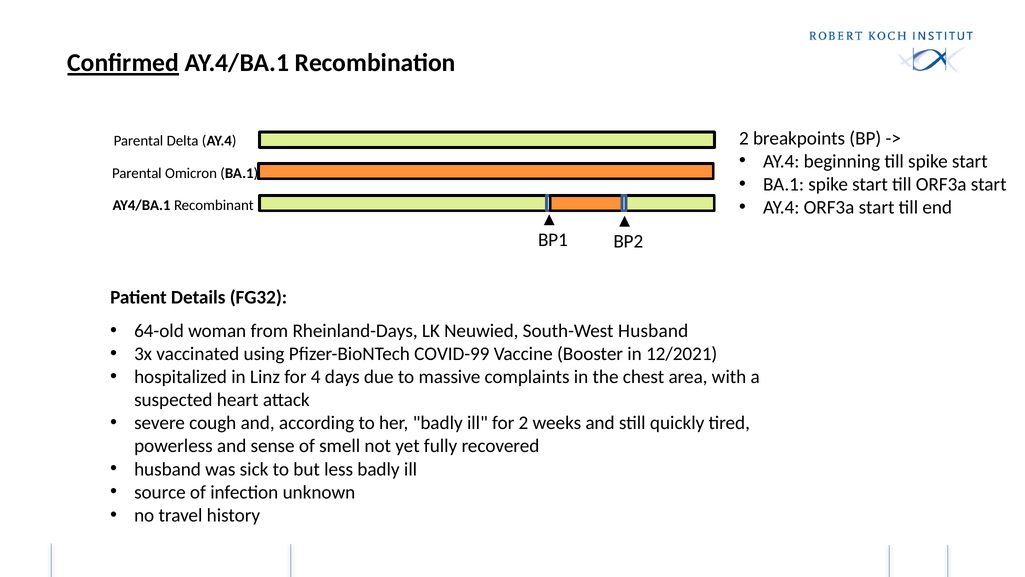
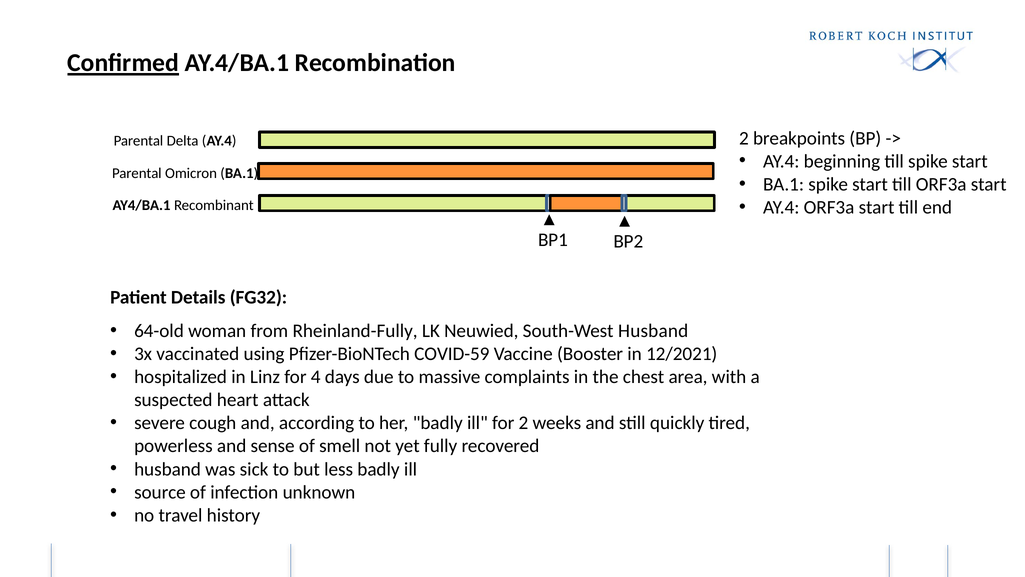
Rheinland-Days: Rheinland-Days -> Rheinland-Fully
COVID-99: COVID-99 -> COVID-59
